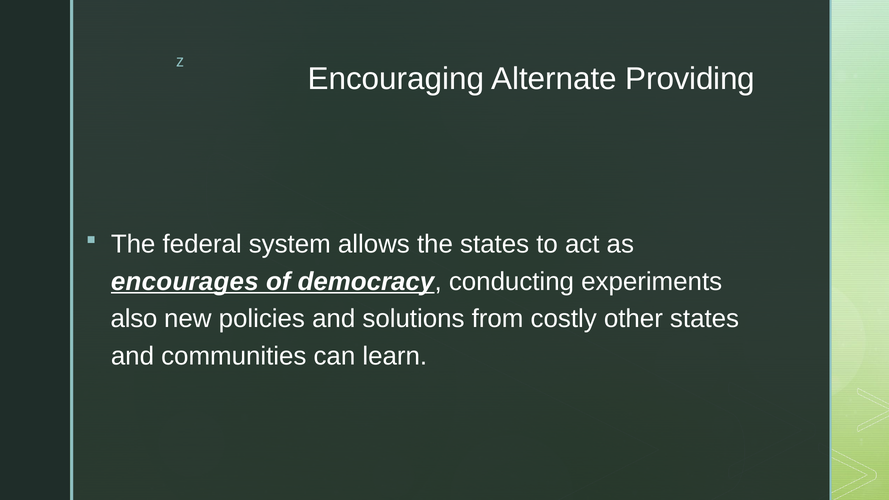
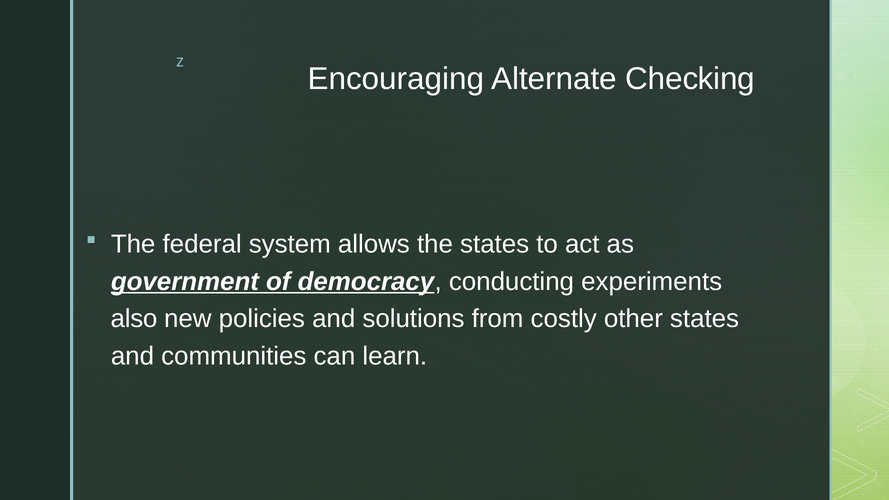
Providing: Providing -> Checking
encourages: encourages -> government
